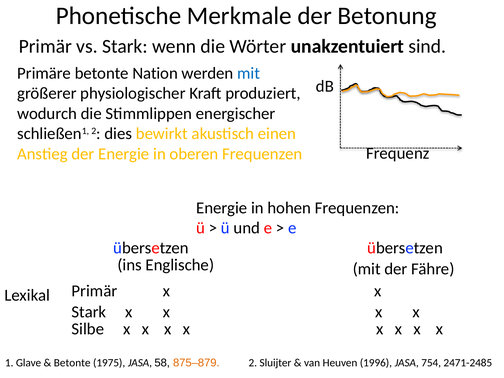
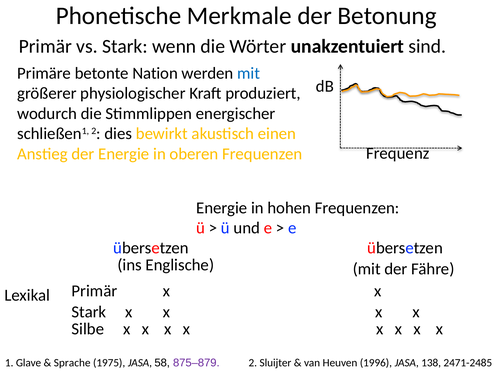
Betonte at (72, 363): Betonte -> Sprache
875–879 colour: orange -> purple
754: 754 -> 138
